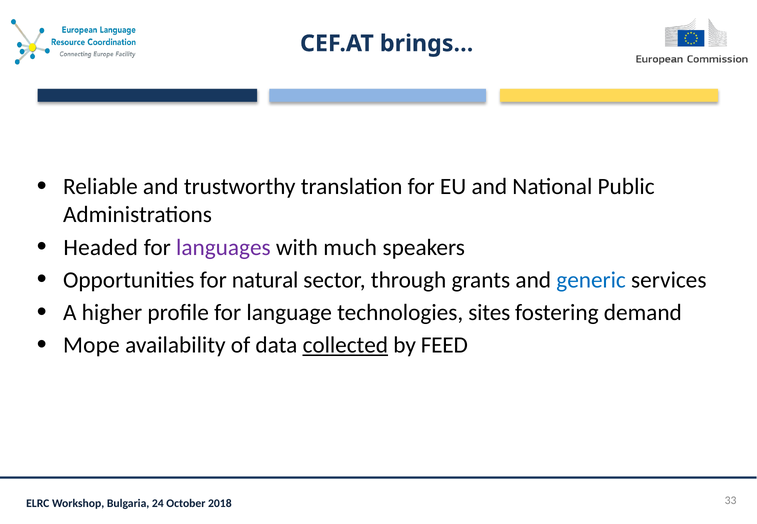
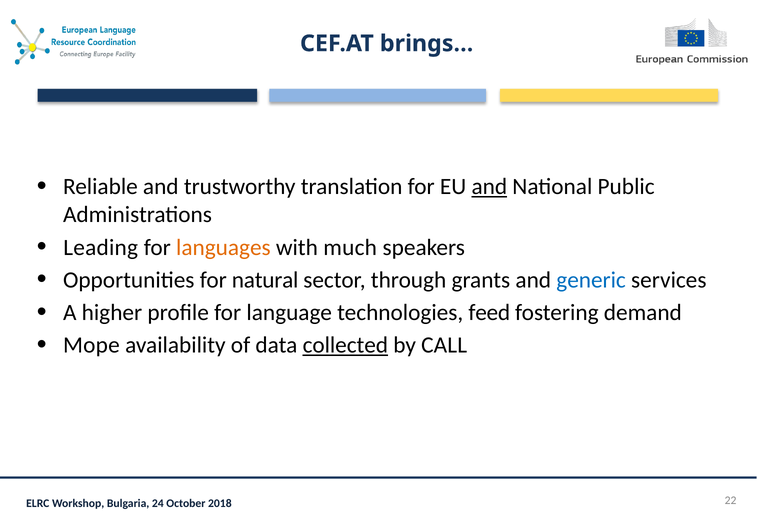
and at (489, 187) underline: none -> present
Headed: Headed -> Leading
languages colour: purple -> orange
sites: sites -> feed
FEED: FEED -> CALL
33: 33 -> 22
